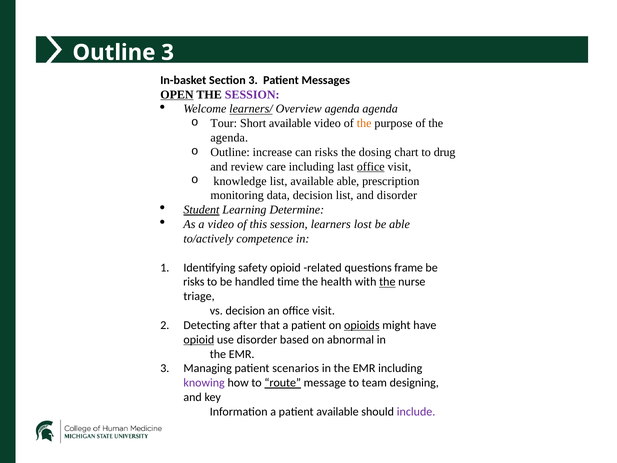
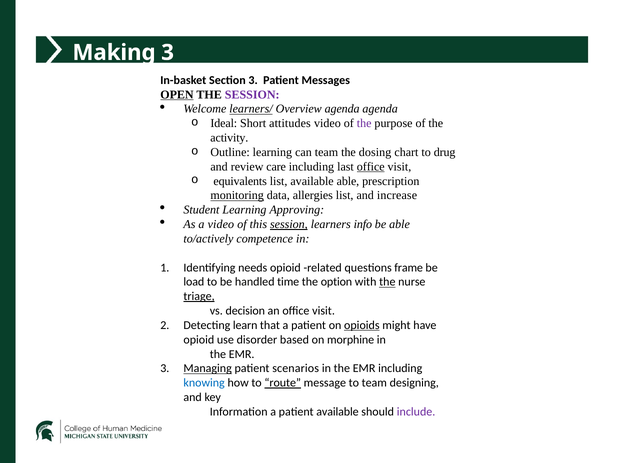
Outline at (114, 53): Outline -> Making
Tour: Tour -> Ideal
Short available: available -> attitudes
the at (364, 123) colour: orange -> purple
agenda at (229, 138): agenda -> activity
Outline increase: increase -> learning
can risks: risks -> team
knowledge: knowledge -> equivalents
monitoring underline: none -> present
data decision: decision -> allergies
and disorder: disorder -> increase
Student underline: present -> none
Determine: Determine -> Approving
session at (289, 224) underline: none -> present
lost: lost -> info
safety: safety -> needs
risks at (194, 282): risks -> load
health: health -> option
triage underline: none -> present
after: after -> learn
opioid at (199, 339) underline: present -> none
abnormal: abnormal -> morphine
Managing underline: none -> present
knowing colour: purple -> blue
